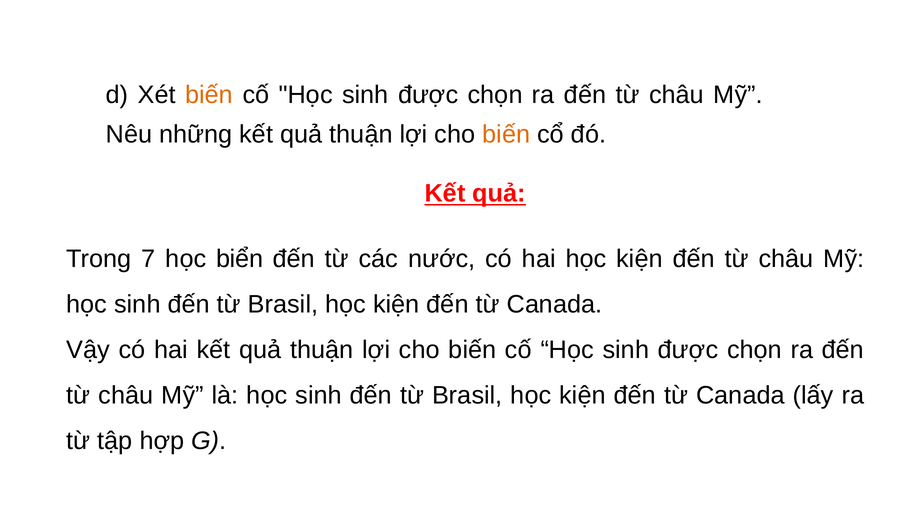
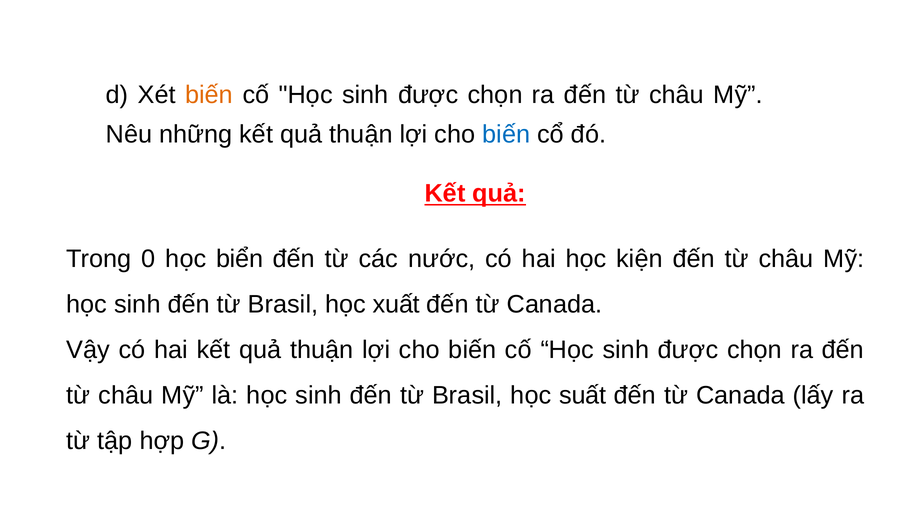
biến at (506, 134) colour: orange -> blue
7: 7 -> 0
kiện at (396, 304): kiện -> xuất
kiện at (583, 395): kiện -> suất
